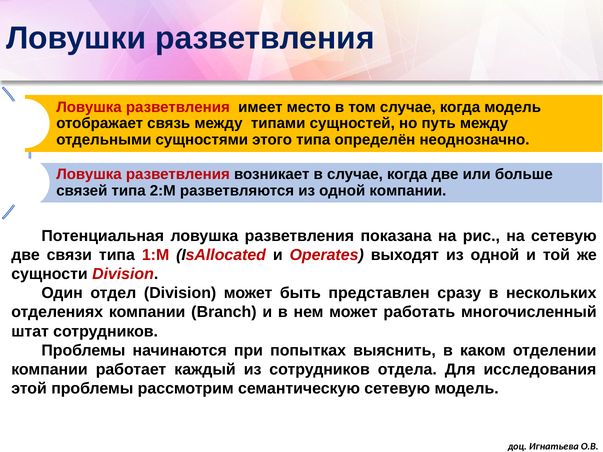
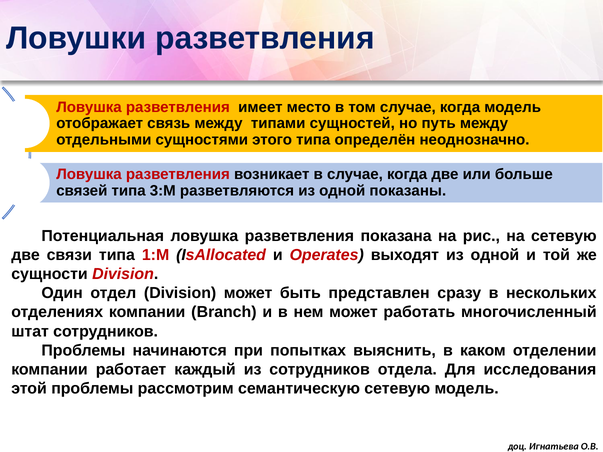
2:М: 2:М -> 3:М
одной компании: компании -> показаны
